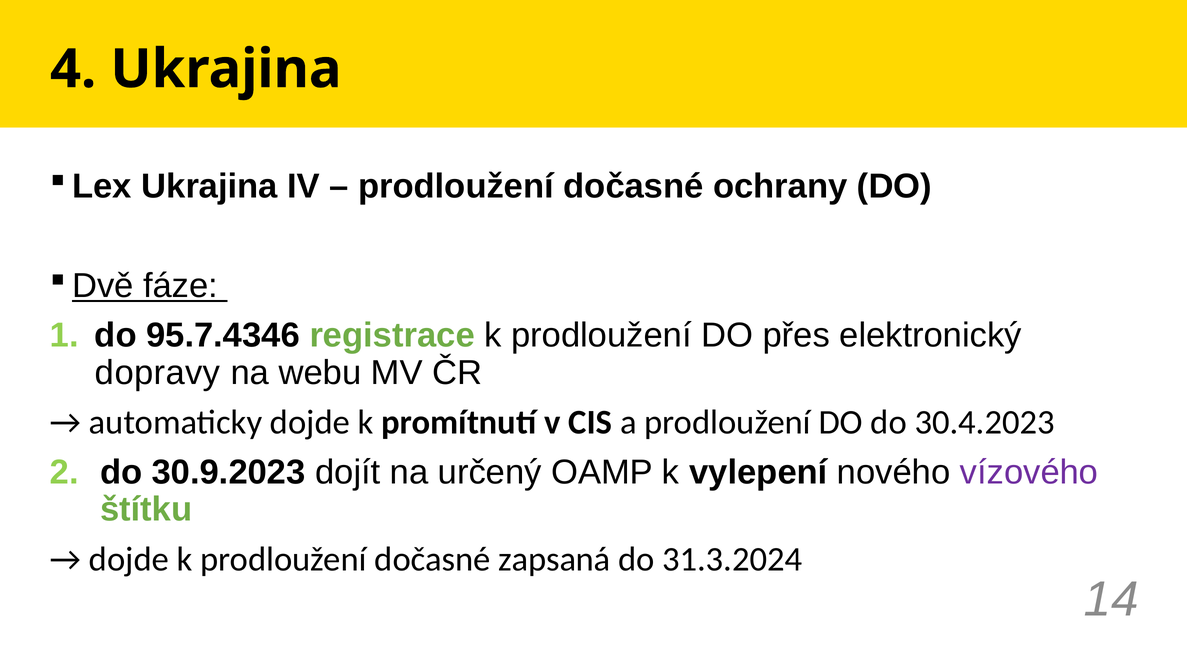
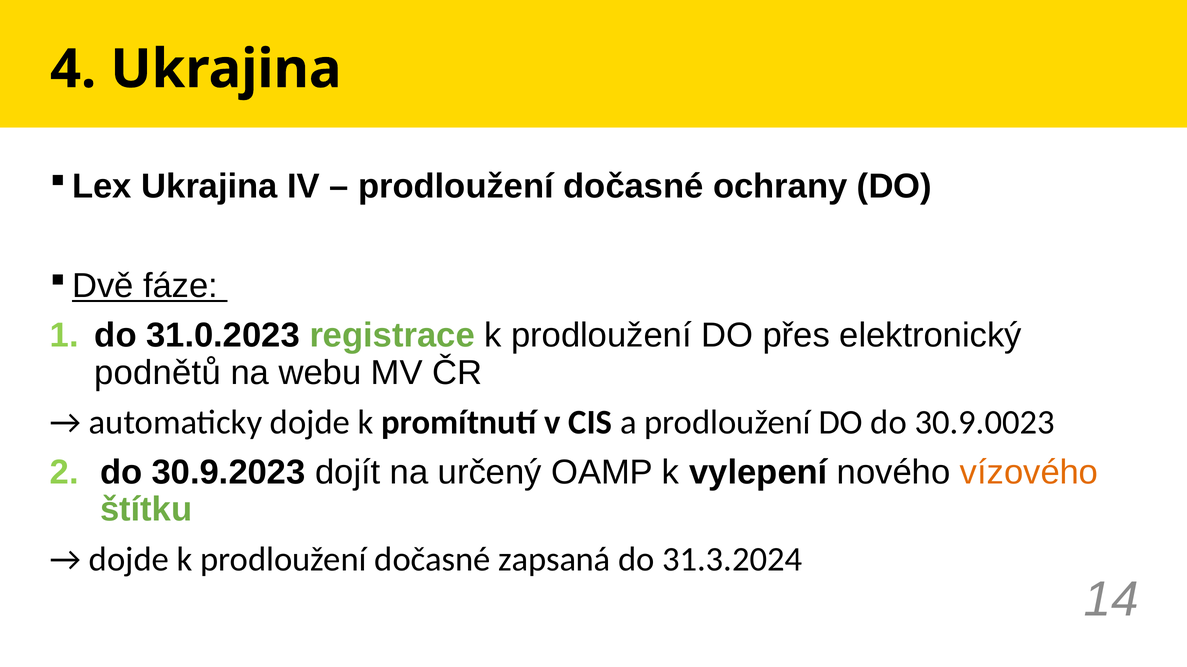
95.7.4346: 95.7.4346 -> 31.0.2023
dopravy: dopravy -> podnětů
30.4.2023: 30.4.2023 -> 30.9.0023
vízového colour: purple -> orange
